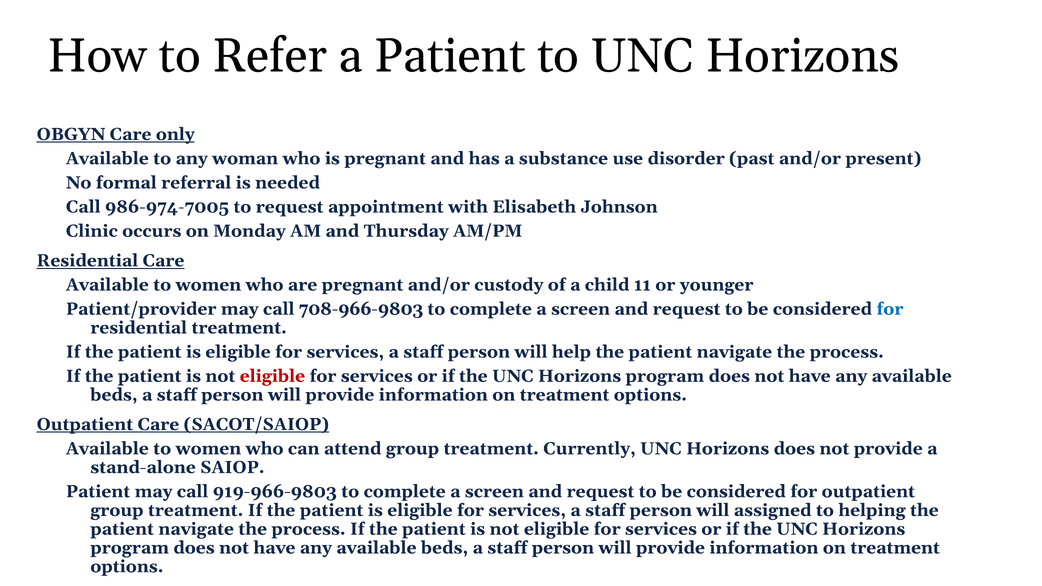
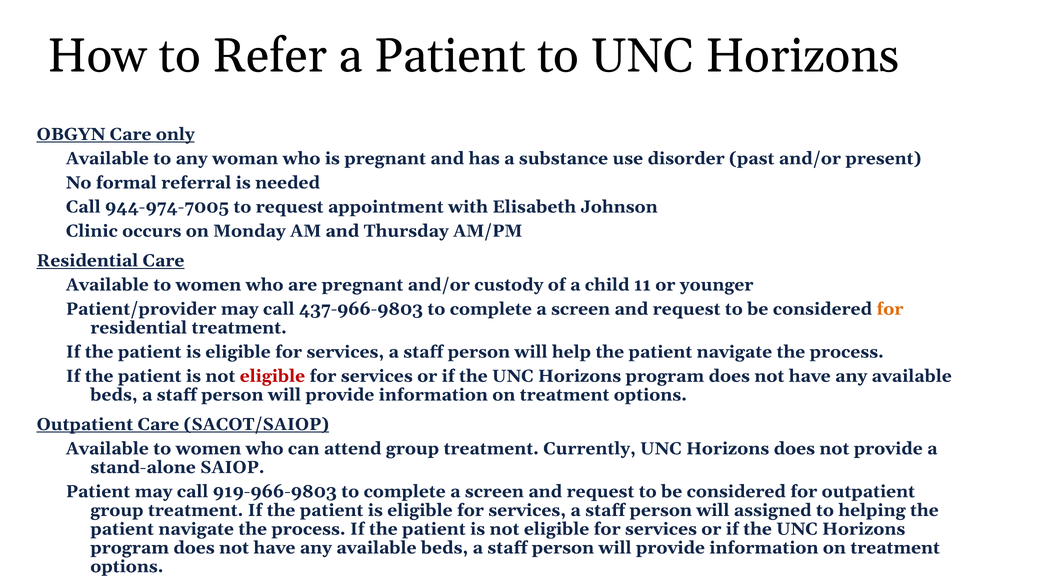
986-974-7005: 986-974-7005 -> 944-974-7005
708-966-9803: 708-966-9803 -> 437-966-9803
for at (890, 309) colour: blue -> orange
